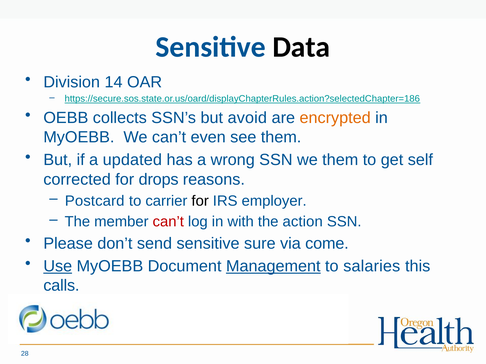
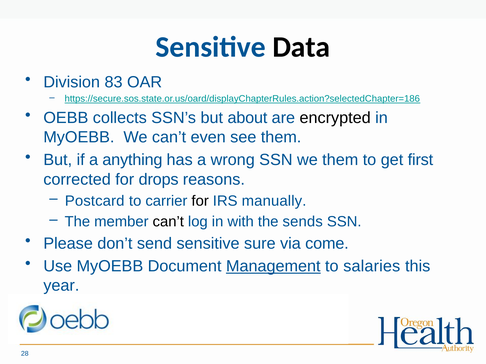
14: 14 -> 83
avoid: avoid -> about
encrypted colour: orange -> black
updated: updated -> anything
self: self -> first
employer: employer -> manually
can’t at (168, 222) colour: red -> black
action: action -> sends
Use underline: present -> none
calls: calls -> year
